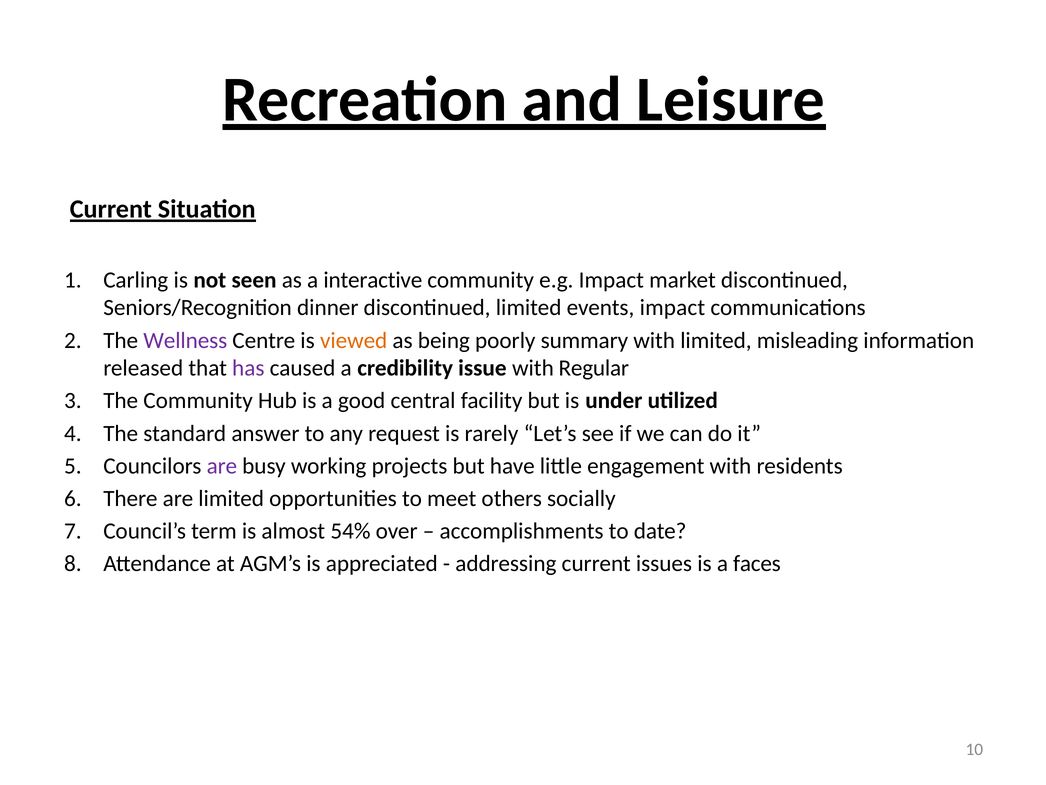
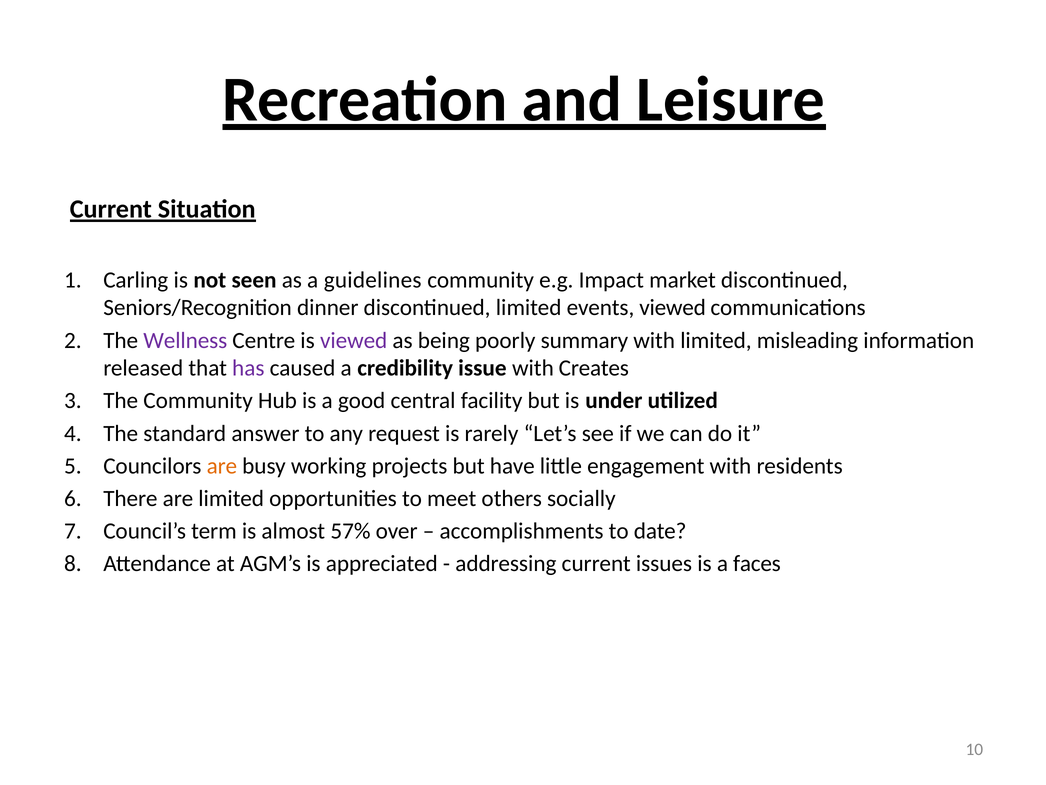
interactive: interactive -> guidelines
events impact: impact -> viewed
viewed at (354, 340) colour: orange -> purple
Regular: Regular -> Creates
are at (222, 466) colour: purple -> orange
54%: 54% -> 57%
